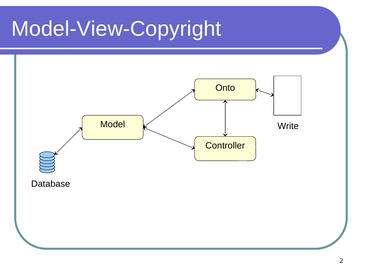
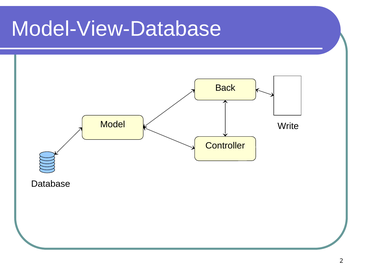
Model-View-Copyright: Model-View-Copyright -> Model-View-Database
Onto: Onto -> Back
